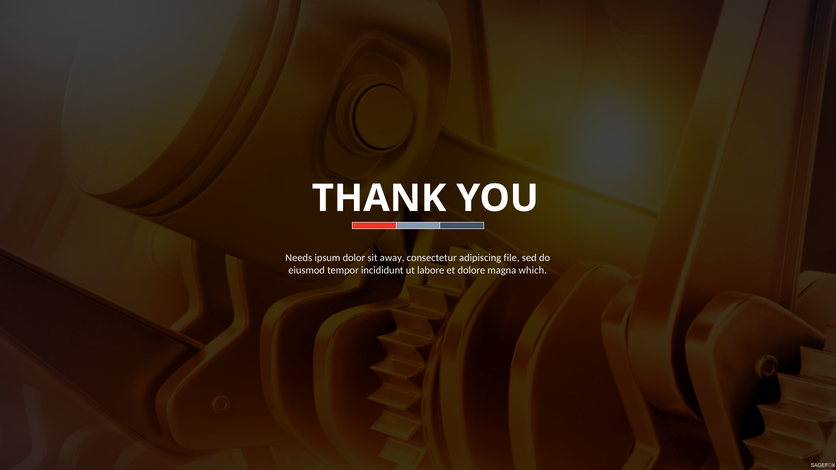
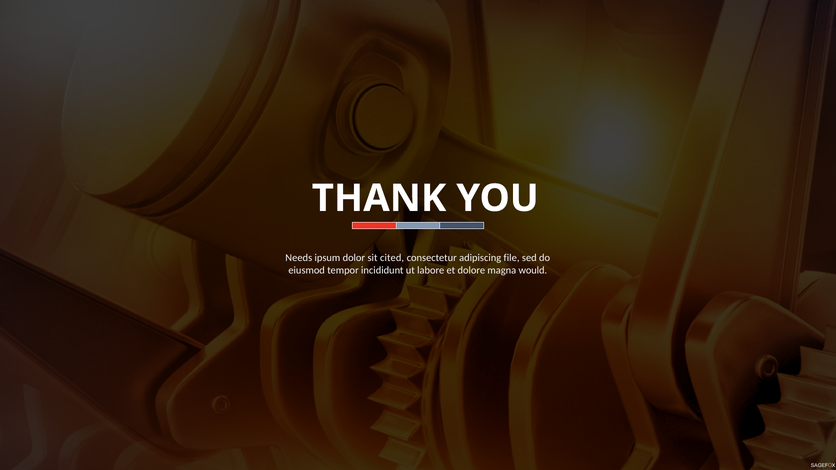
away: away -> cited
which: which -> would
